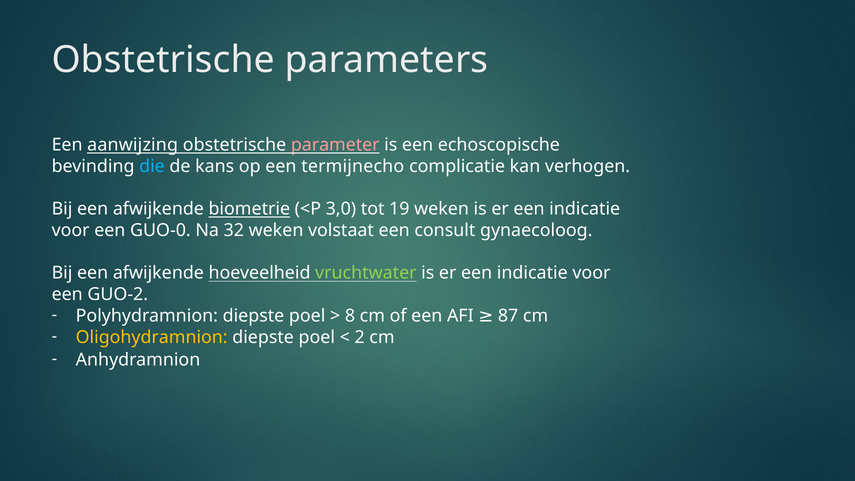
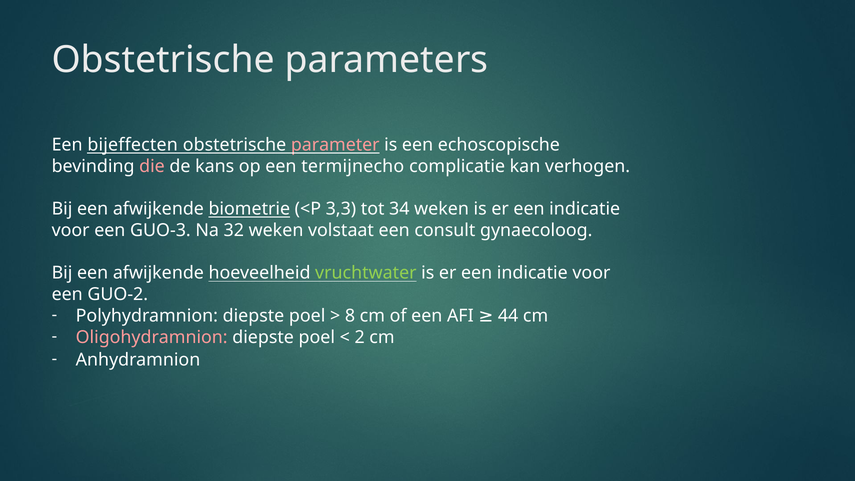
aanwijzing: aanwijzing -> bijeffecten
die colour: light blue -> pink
3,0: 3,0 -> 3,3
19: 19 -> 34
GUO-0: GUO-0 -> GUO-3
87: 87 -> 44
Oligohydramnion colour: yellow -> pink
